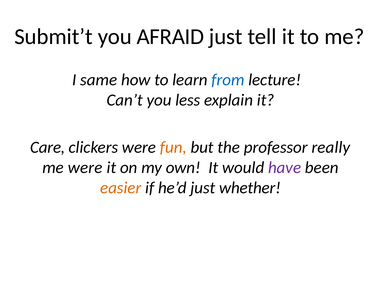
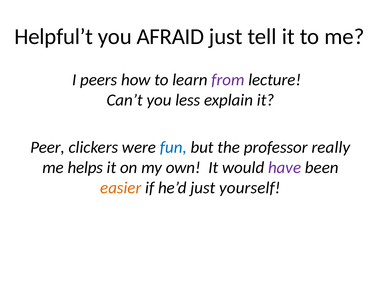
Submit’t: Submit’t -> Helpful’t
same: same -> peers
from colour: blue -> purple
Care: Care -> Peer
fun colour: orange -> blue
me were: were -> helps
whether: whether -> yourself
